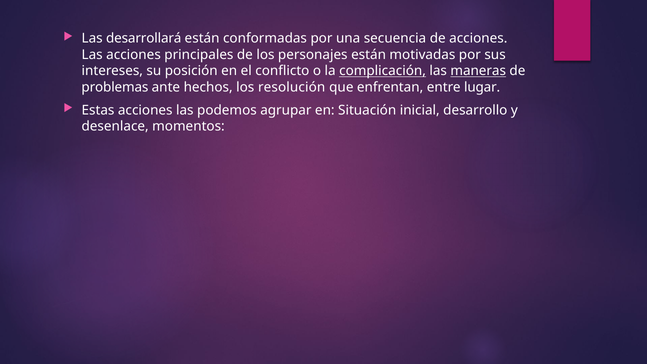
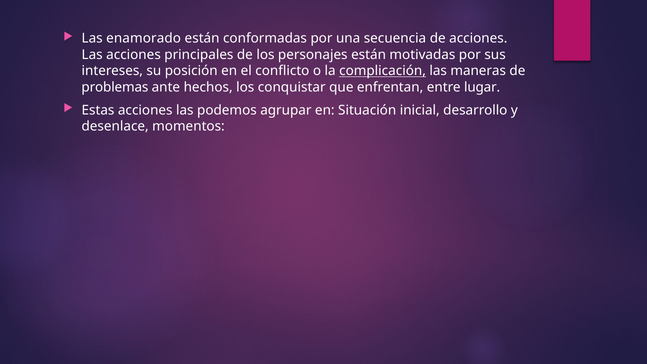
desarrollará: desarrollará -> enamorado
maneras underline: present -> none
resolución: resolución -> conquistar
